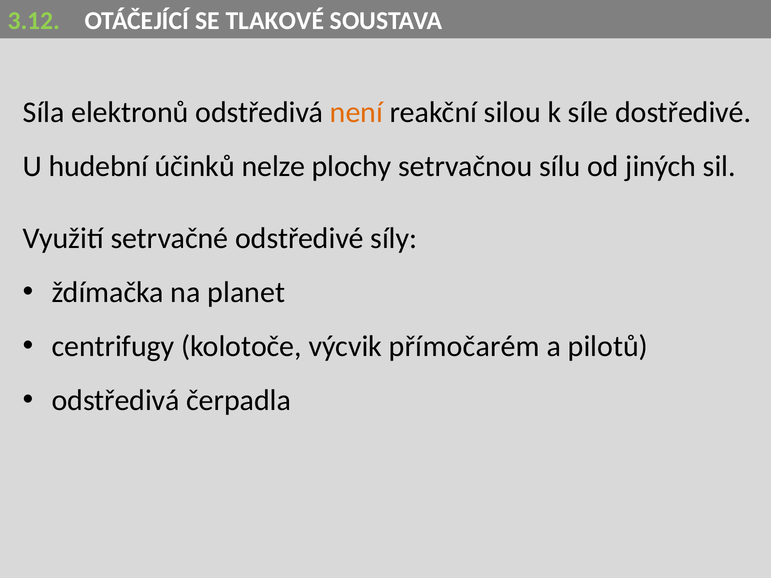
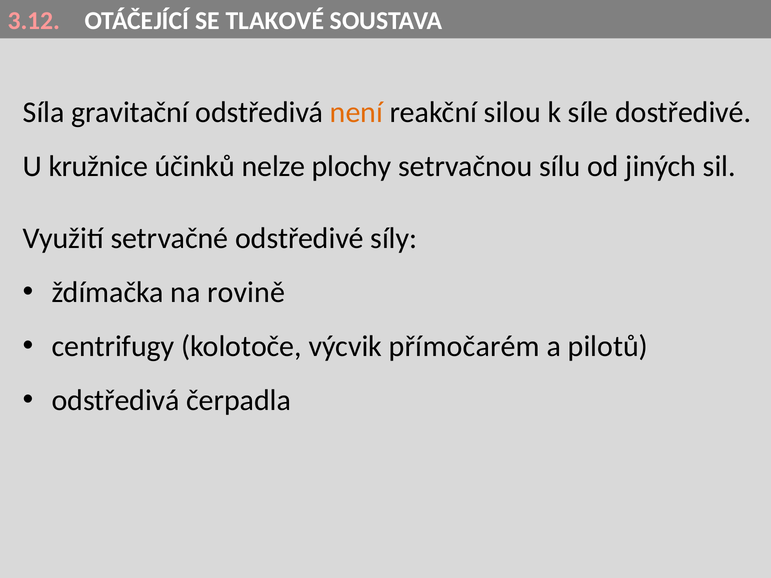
3.12 colour: light green -> pink
elektronů: elektronů -> gravitační
hudební: hudební -> kružnice
planet: planet -> rovině
